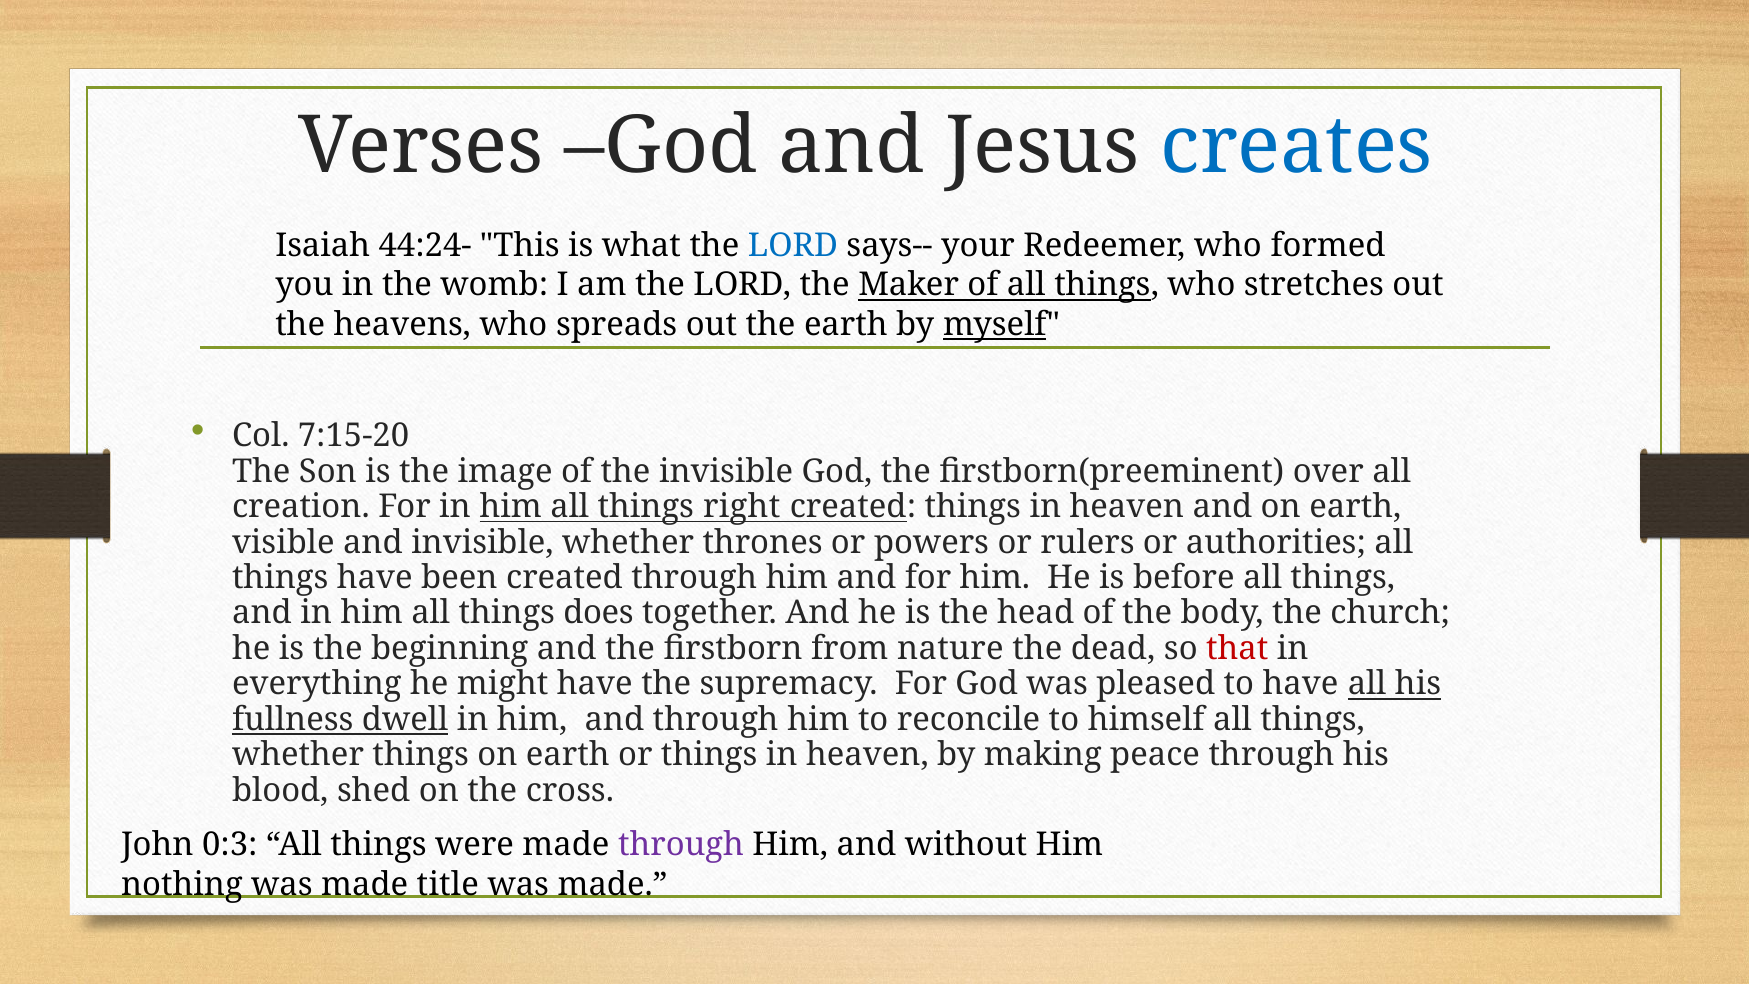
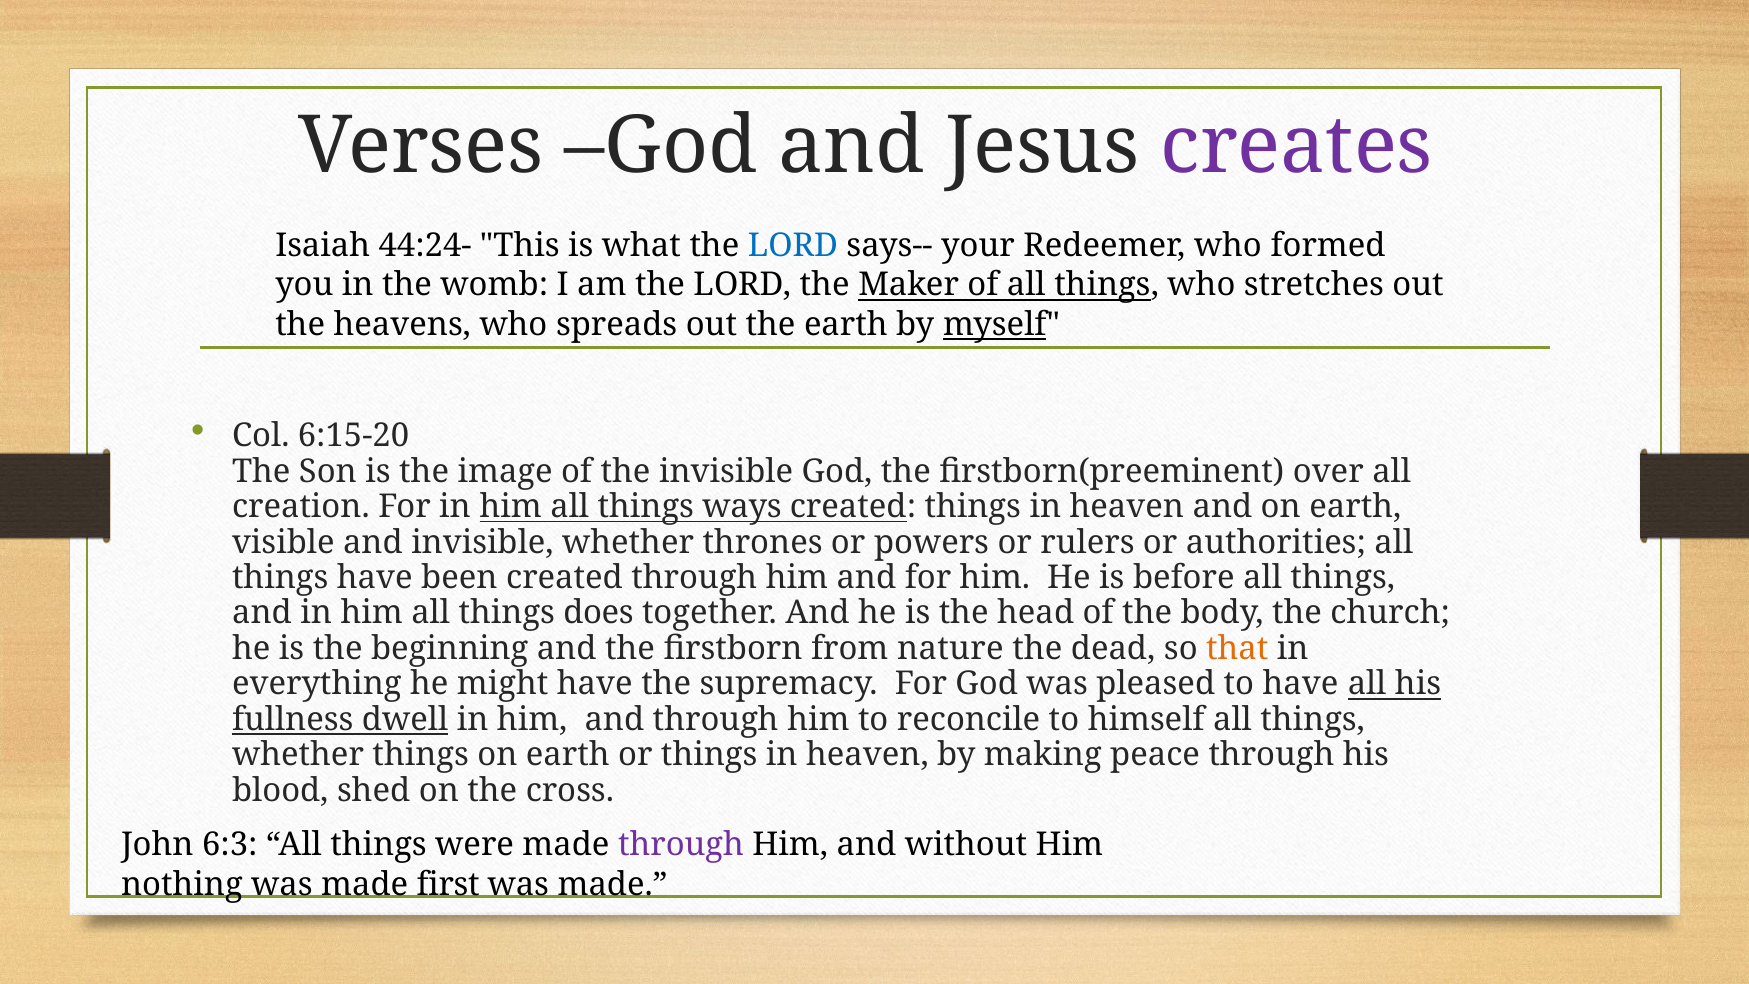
creates colour: blue -> purple
7:15-20: 7:15-20 -> 6:15-20
right: right -> ways
that colour: red -> orange
0:3: 0:3 -> 6:3
title: title -> first
